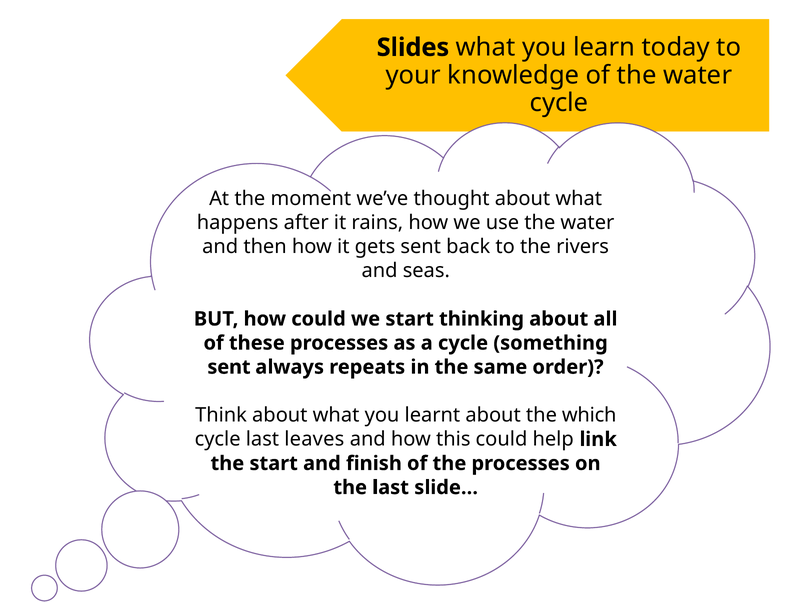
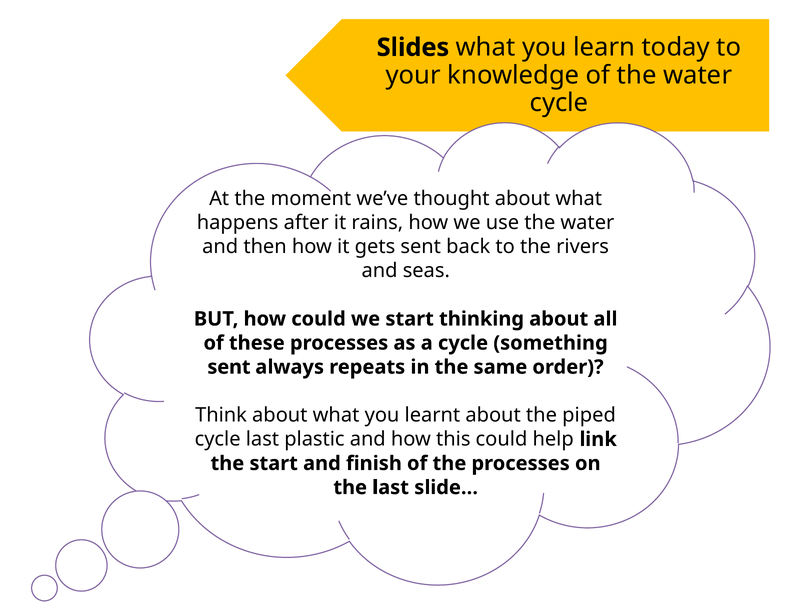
which: which -> piped
leaves: leaves -> plastic
